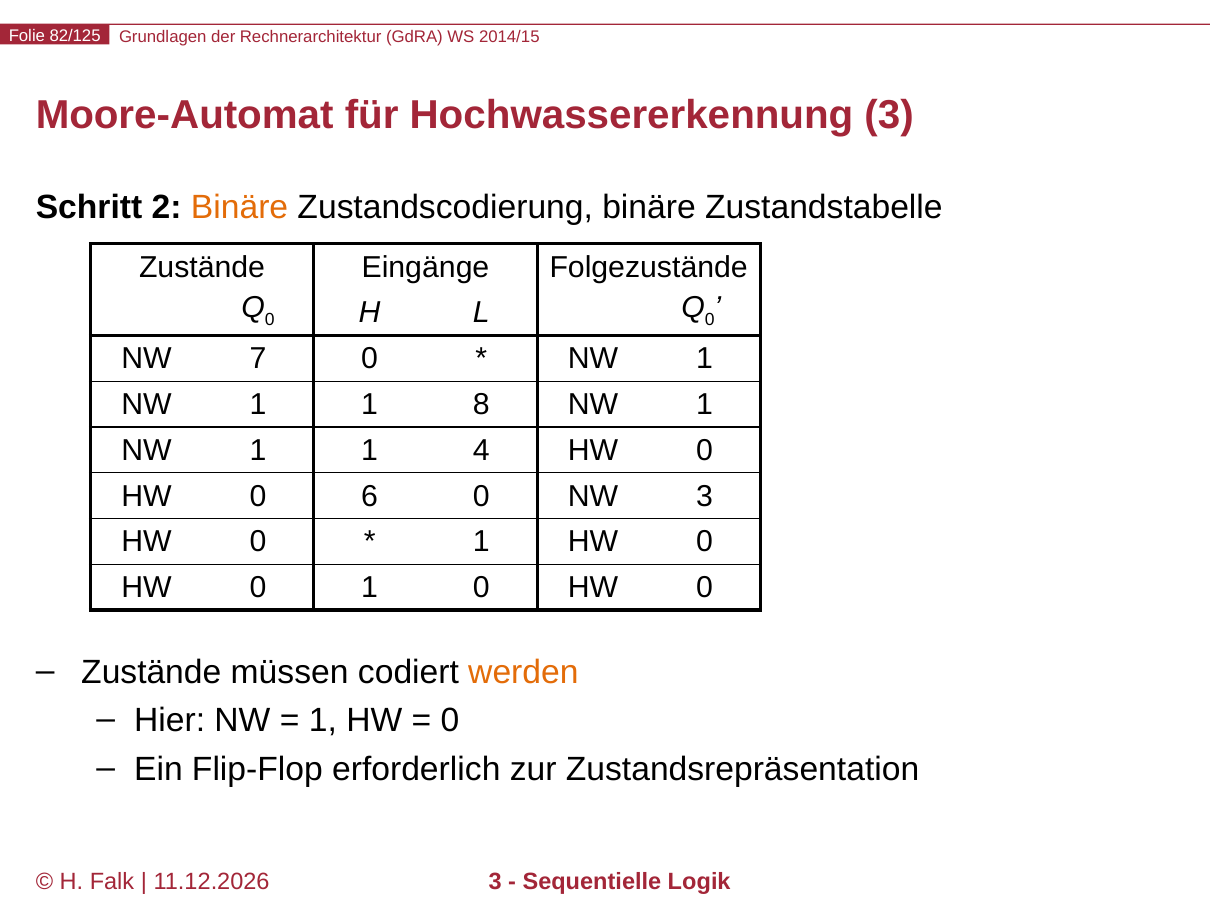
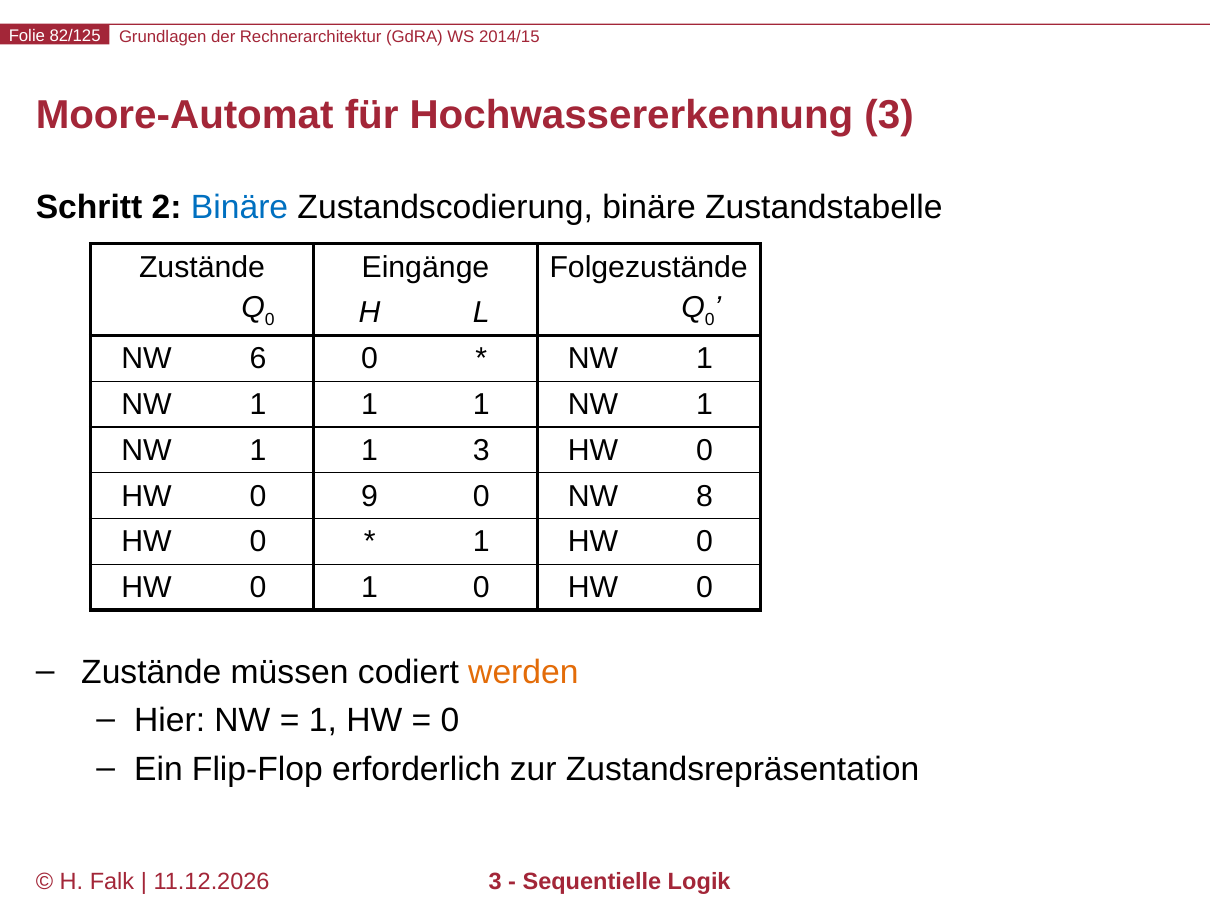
Binäre at (240, 208) colour: orange -> blue
7: 7 -> 6
1 1 8: 8 -> 1
1 4: 4 -> 3
6: 6 -> 9
NW 3: 3 -> 8
